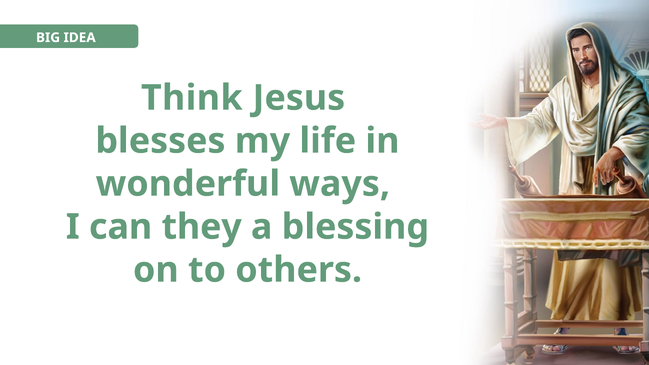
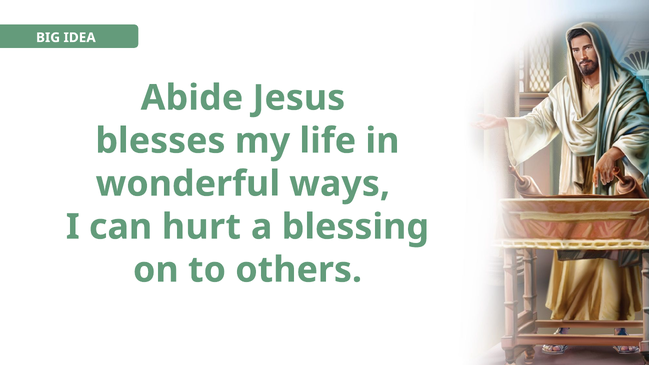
Think: Think -> Abide
they: they -> hurt
